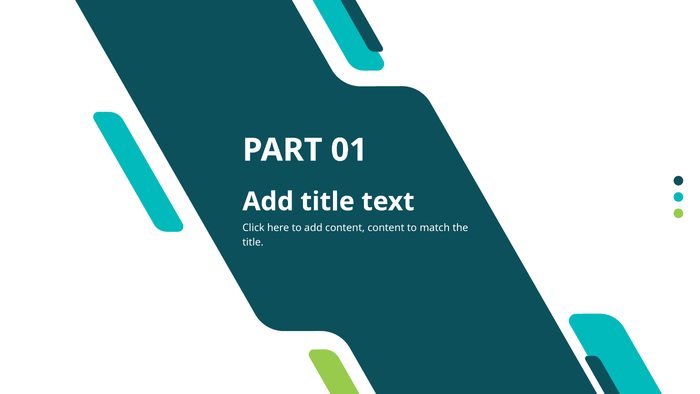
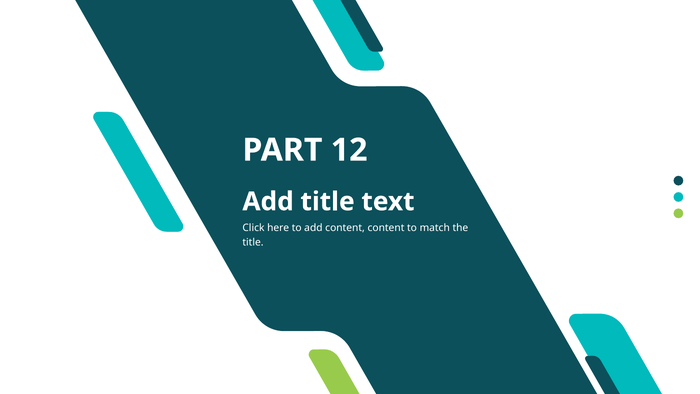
01: 01 -> 12
